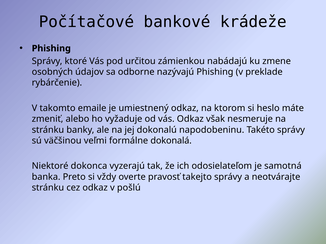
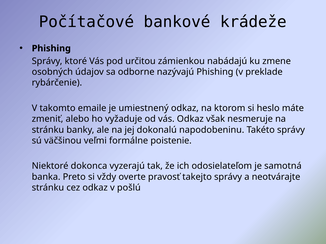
dokonalá: dokonalá -> poistenie
